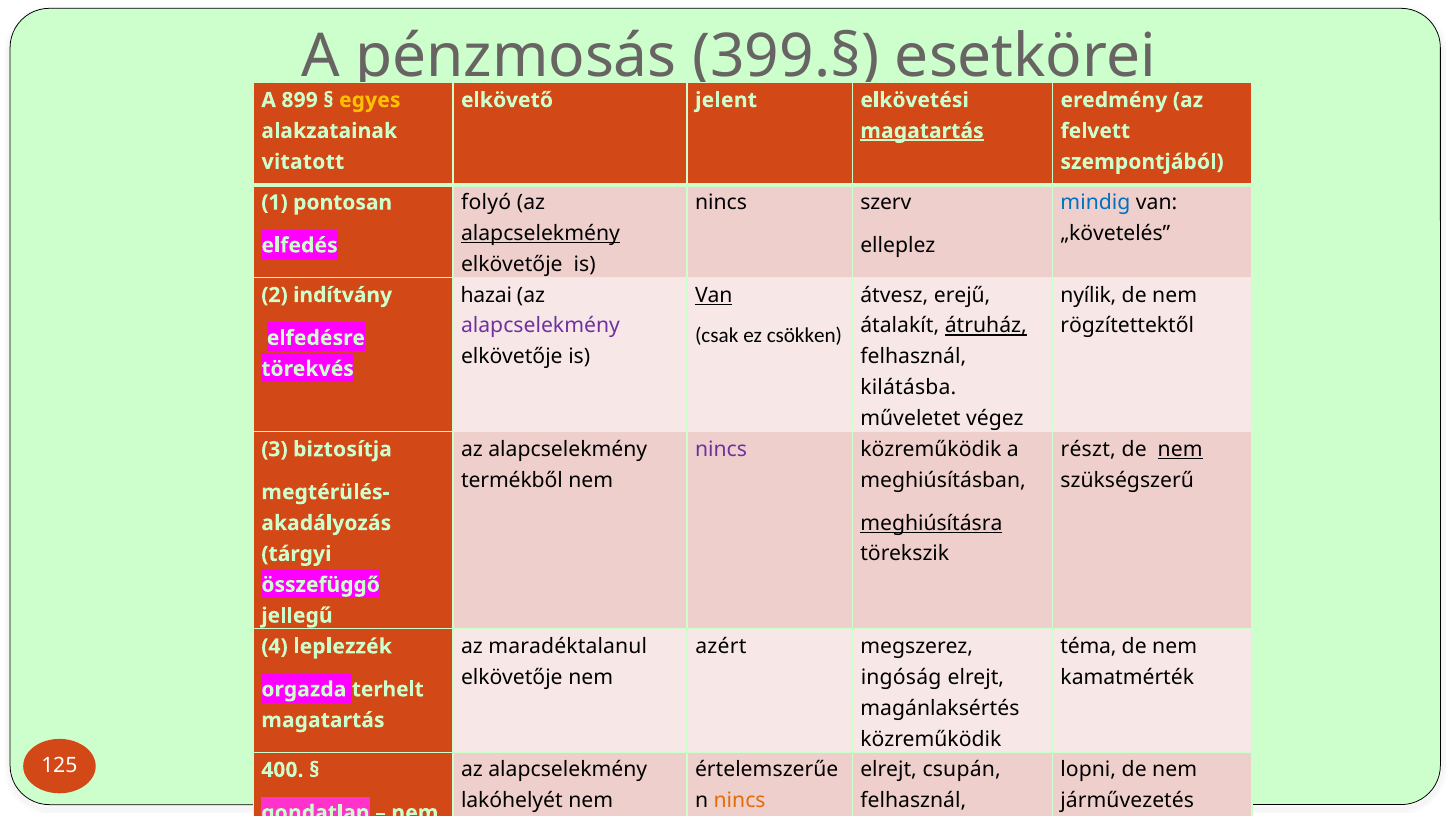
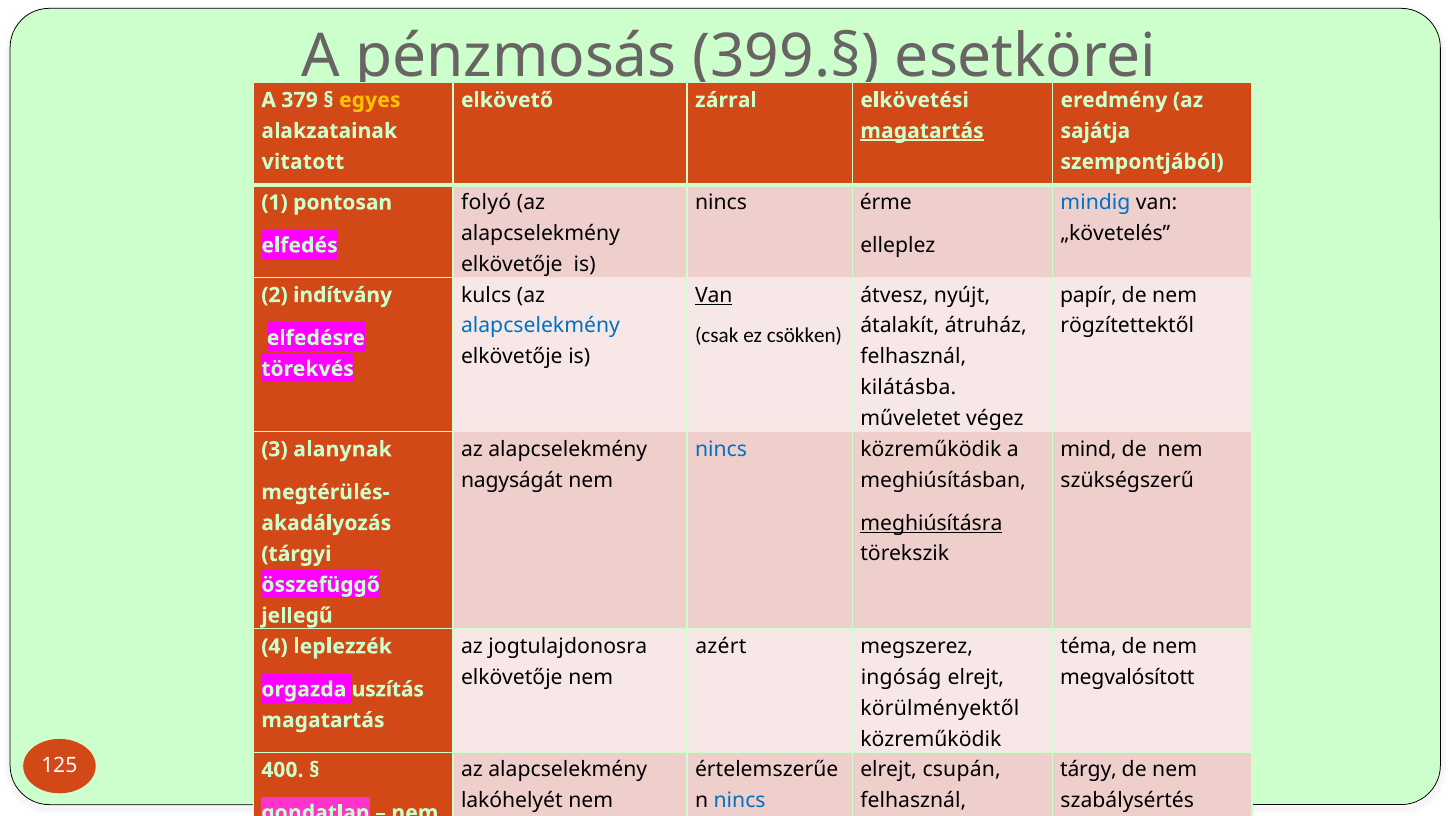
899: 899 -> 379
jelent: jelent -> zárral
felvett: felvett -> sajátja
szerv: szerv -> érme
alapcselekmény at (540, 233) underline: present -> none
hazai: hazai -> kulcs
erejű: erejű -> nyújt
nyílik: nyílik -> papír
alapcselekmény at (540, 326) colour: purple -> blue
átruház underline: present -> none
nincs at (721, 449) colour: purple -> blue
részt: részt -> mind
nem at (1180, 449) underline: present -> none
biztosítja: biztosítja -> alanynak
termékből: termékből -> nagyságát
maradéktalanul: maradéktalanul -> jogtulajdonosra
kamatmérték: kamatmérték -> megvalósított
terhelt: terhelt -> uszítás
magánlaksértés: magánlaksértés -> körülményektől
lopni: lopni -> tárgy
nincs at (740, 801) colour: orange -> blue
járművezetés: járművezetés -> szabálysértés
